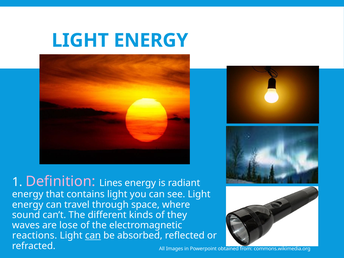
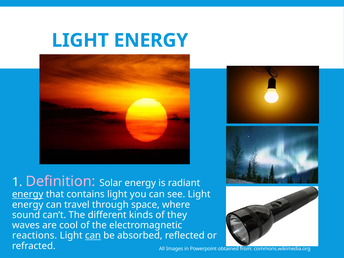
Lines: Lines -> Solar
energy at (28, 194) underline: none -> present
lose: lose -> cool
